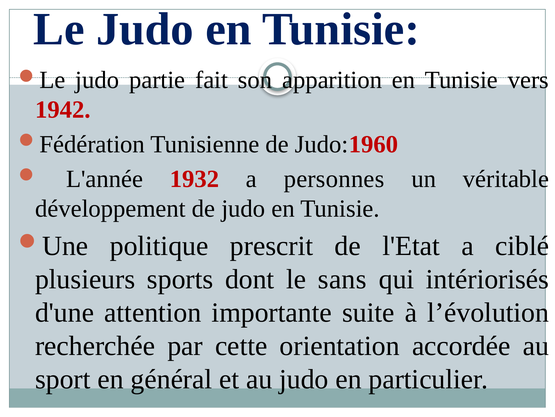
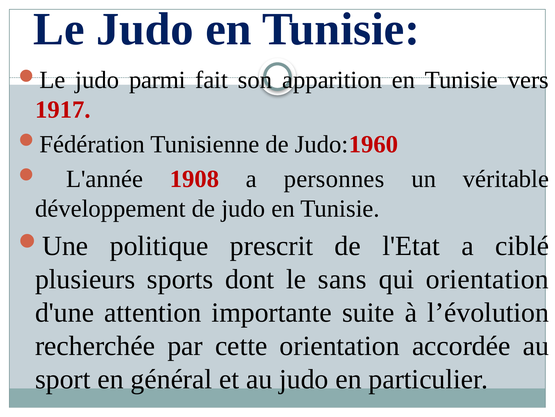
partie: partie -> parmi
1942: 1942 -> 1917
1932: 1932 -> 1908
qui intériorisés: intériorisés -> orientation
